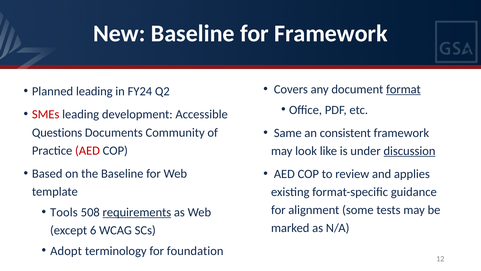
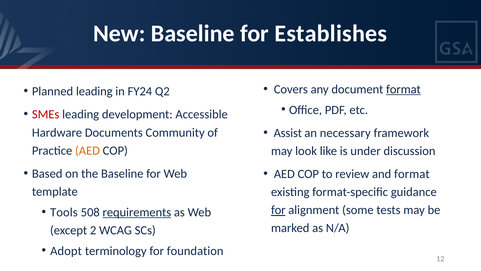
for Framework: Framework -> Establishes
Same: Same -> Assist
consistent: consistent -> necessary
Questions: Questions -> Hardware
AED at (87, 150) colour: red -> orange
discussion underline: present -> none
and applies: applies -> format
for at (278, 210) underline: none -> present
6: 6 -> 2
